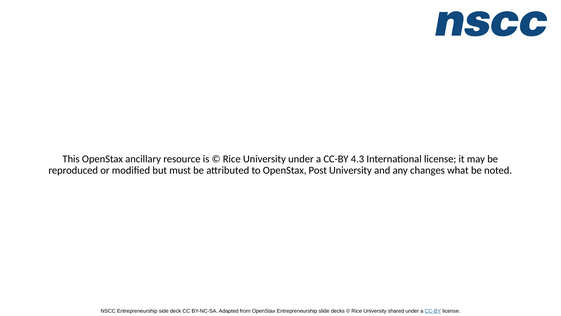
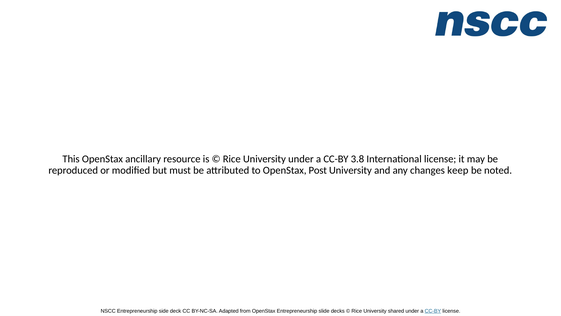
4.3: 4.3 -> 3.8
what: what -> keep
